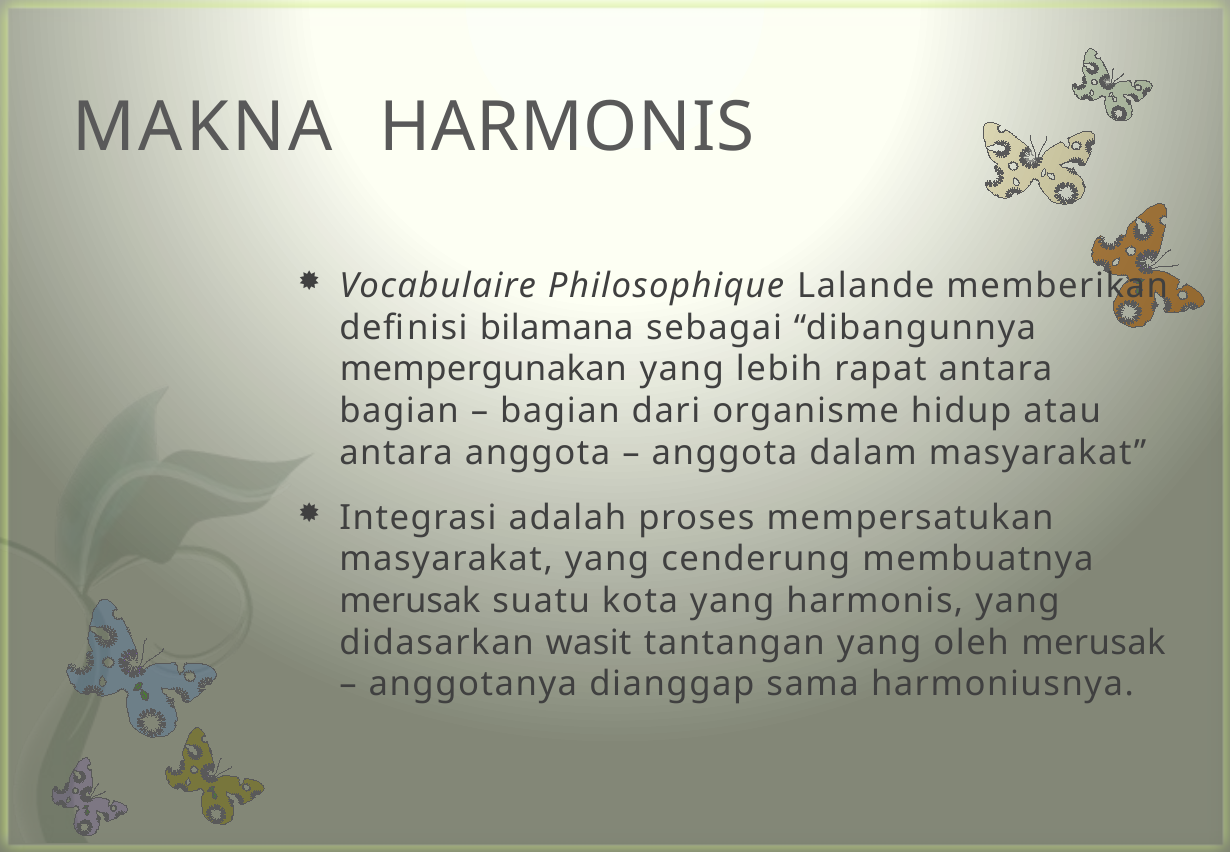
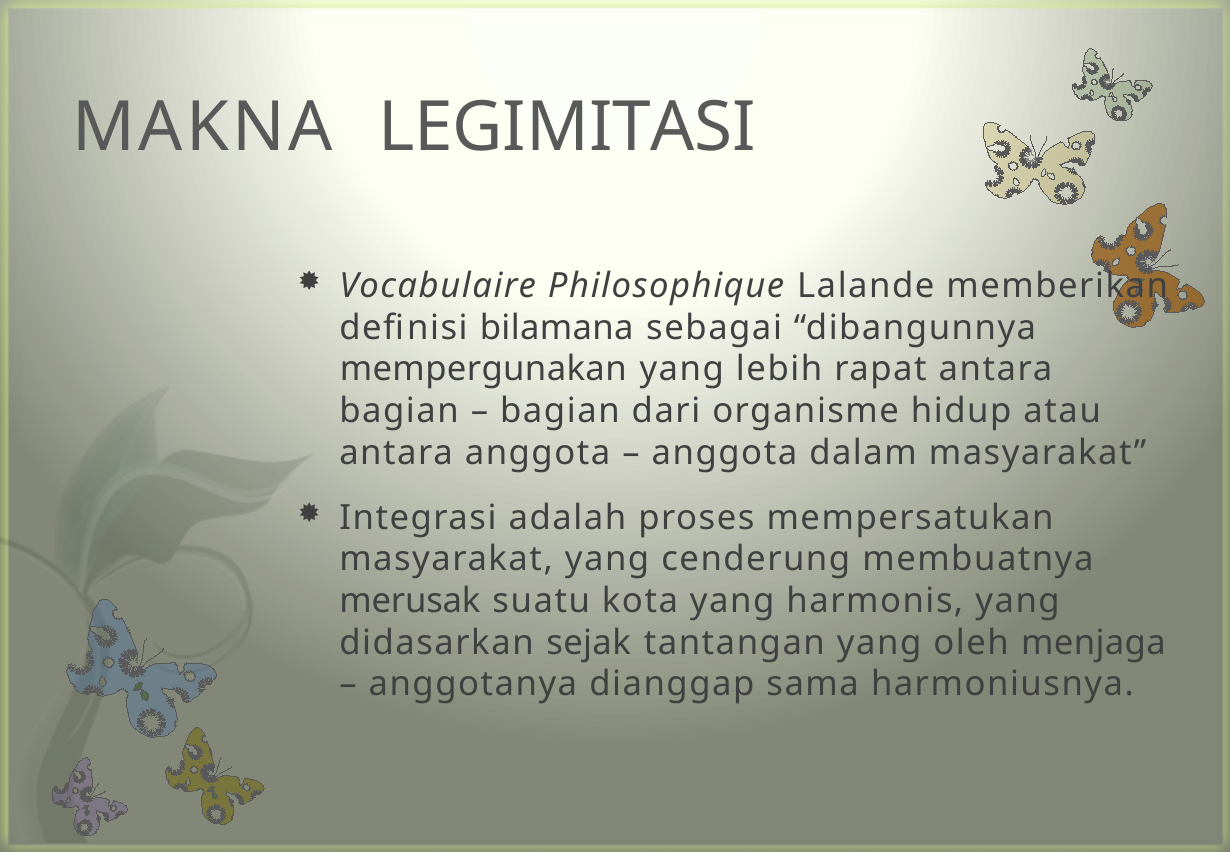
MAKNA HARMONIS: HARMONIS -> LEGIMITASI
wasit: wasit -> sejak
oleh merusak: merusak -> menjaga
